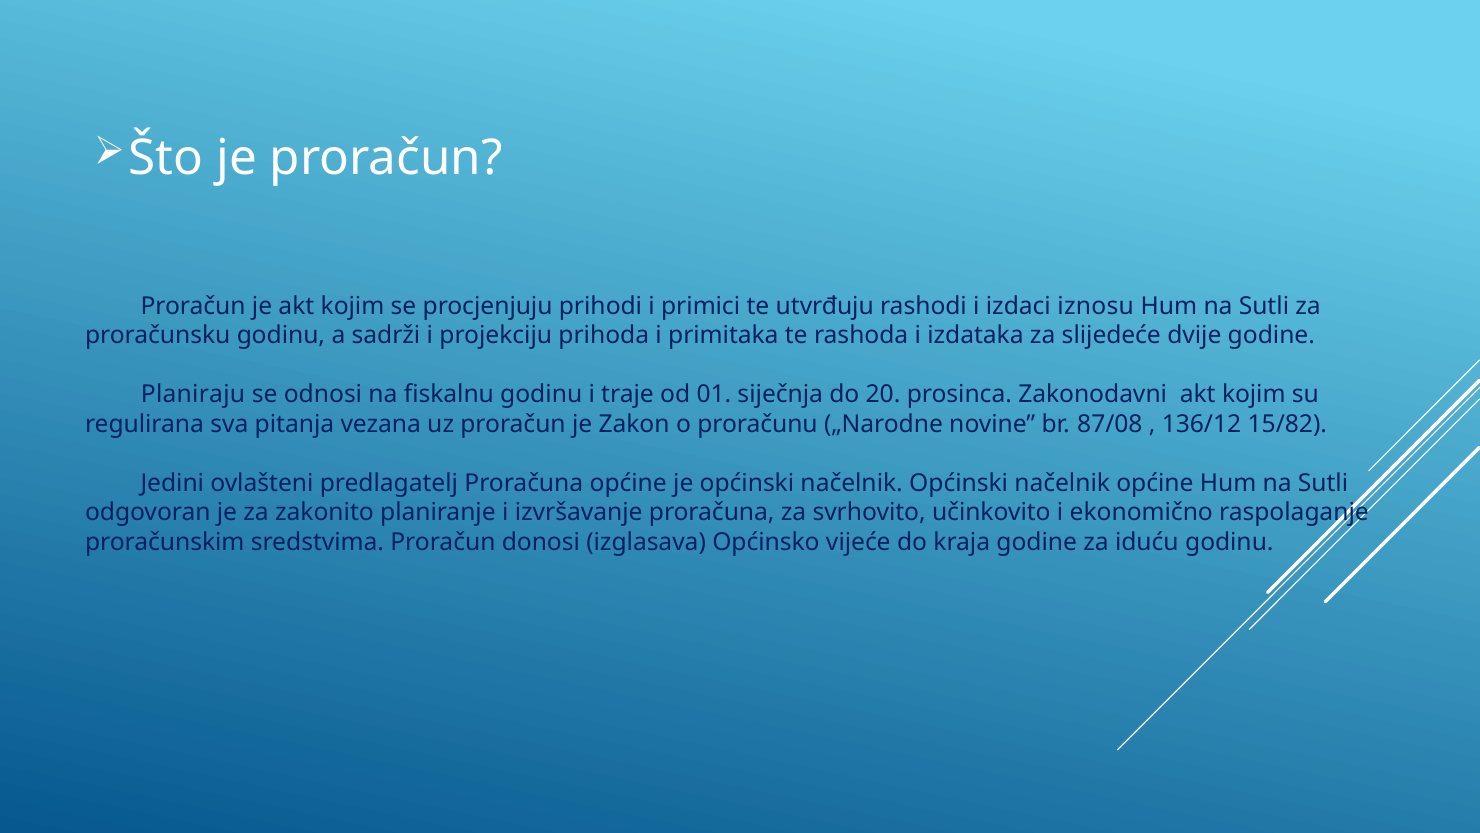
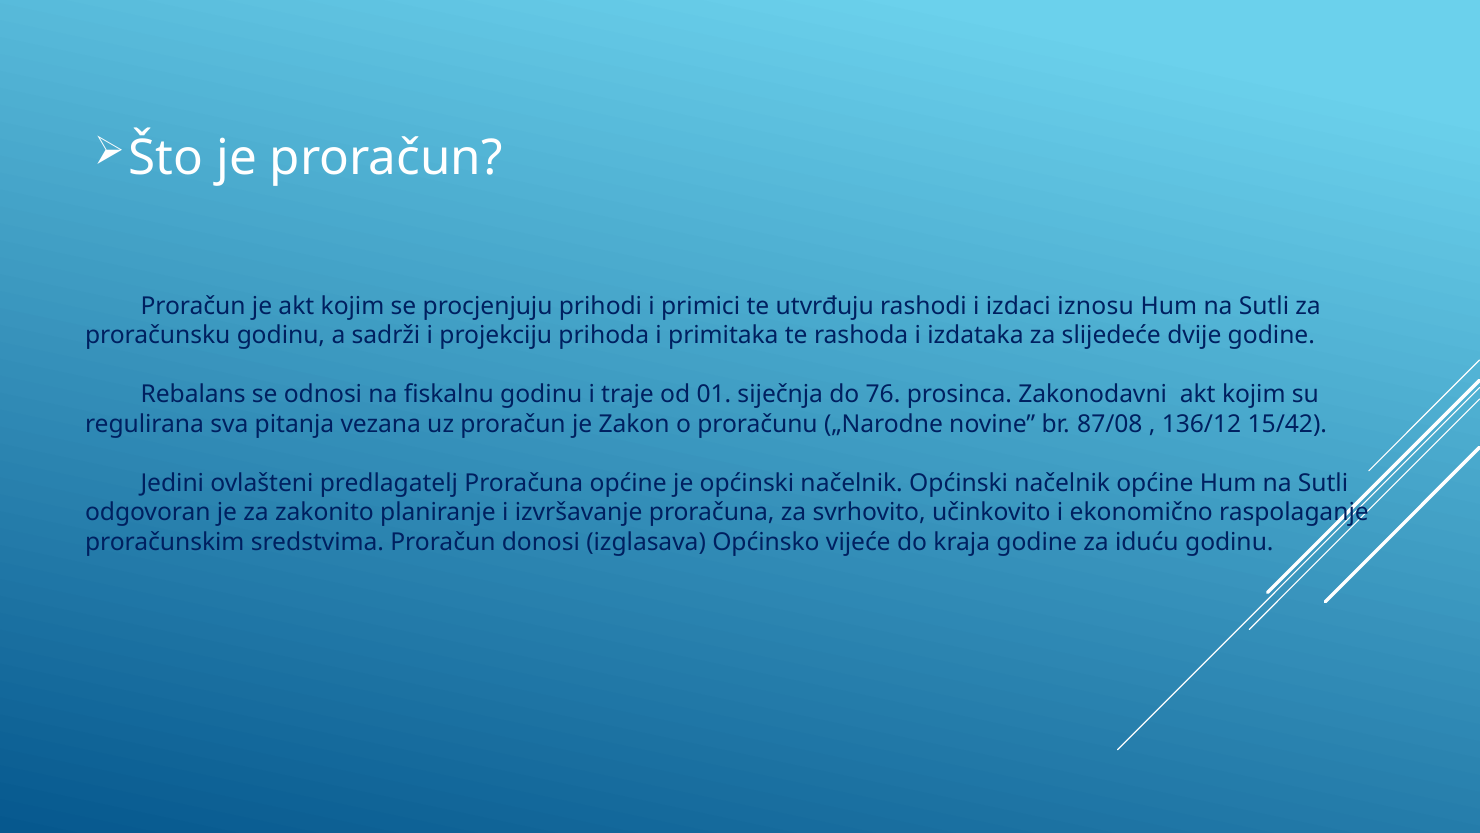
Planiraju: Planiraju -> Rebalans
20: 20 -> 76
15/82: 15/82 -> 15/42
